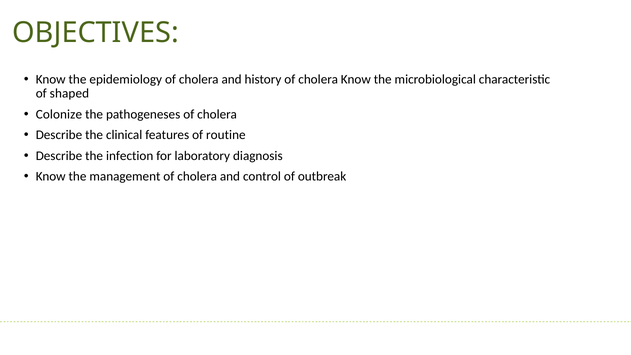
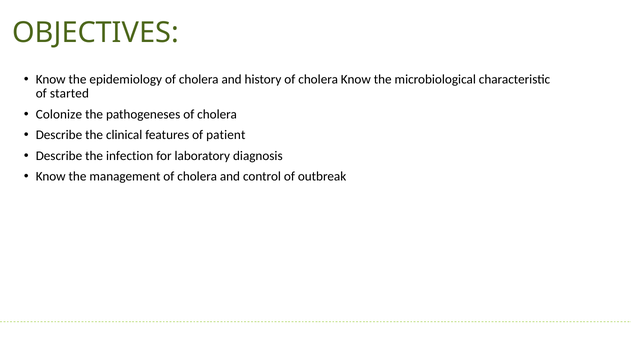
shaped: shaped -> started
routine: routine -> patient
